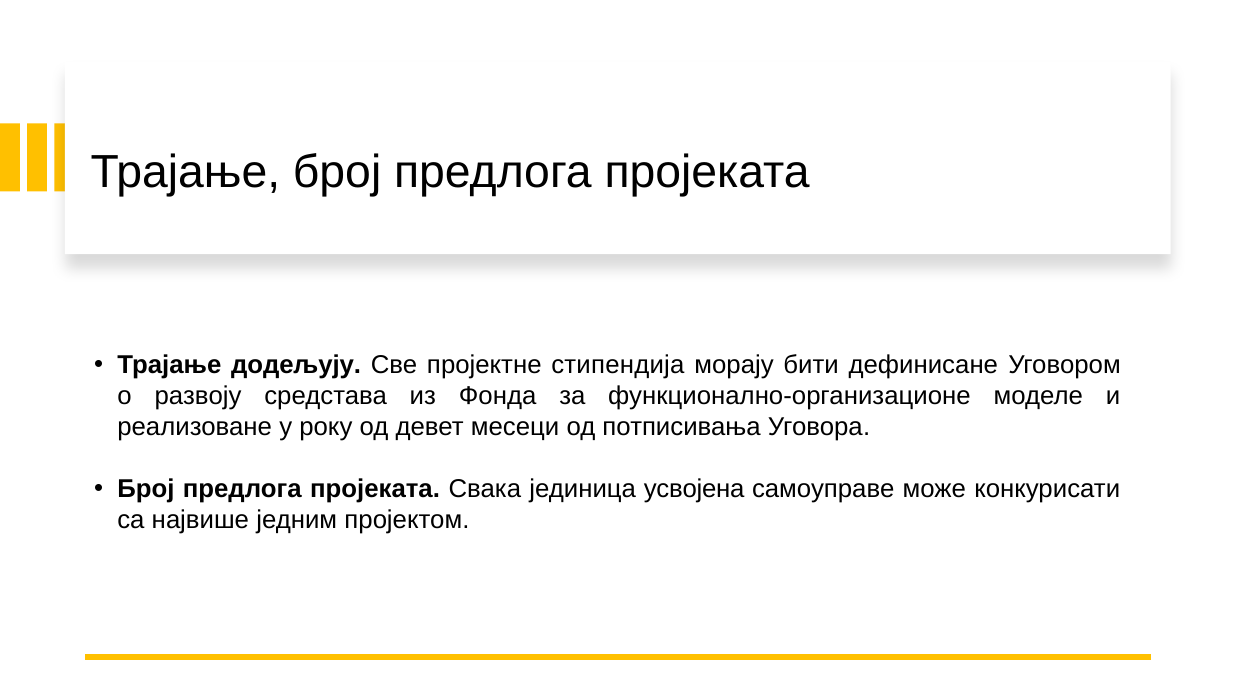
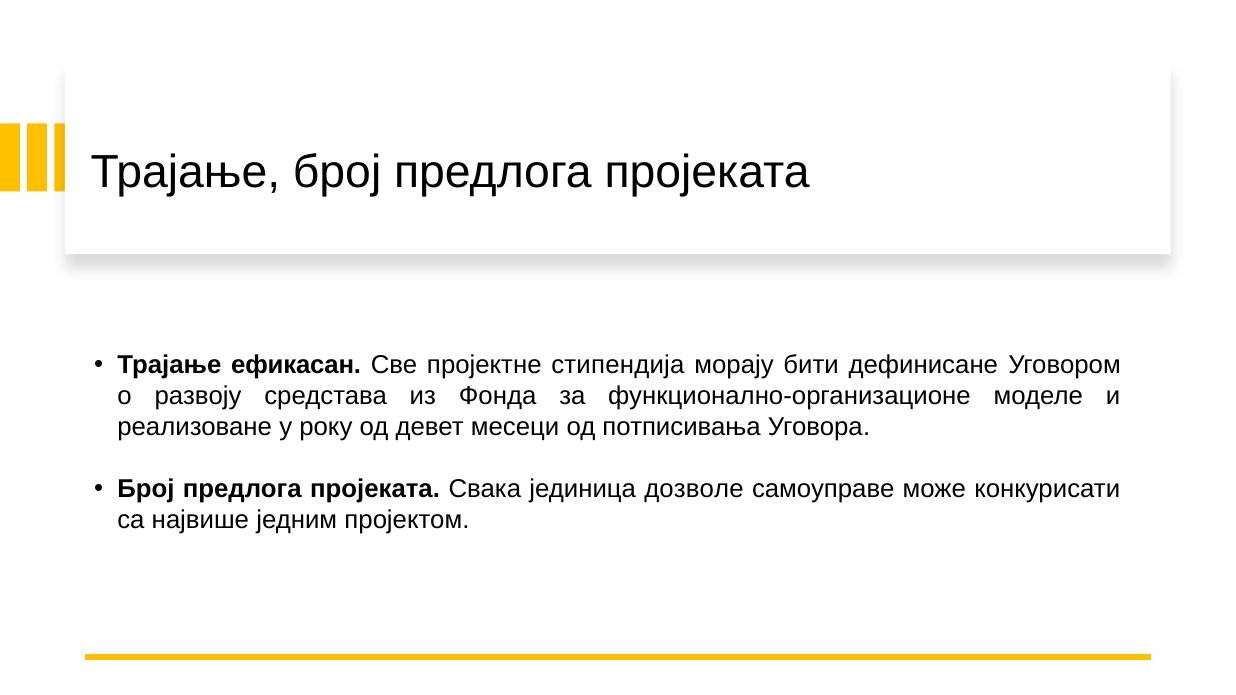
додељују: додељују -> ефикасан
усвојена: усвојена -> дозволе
